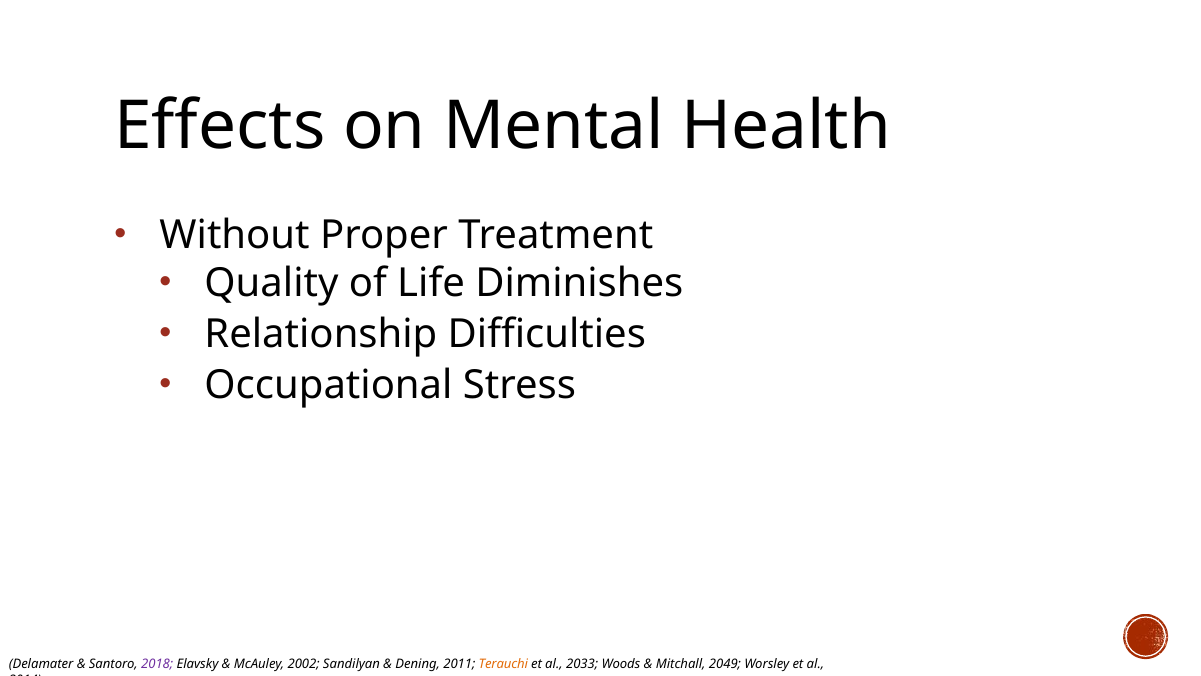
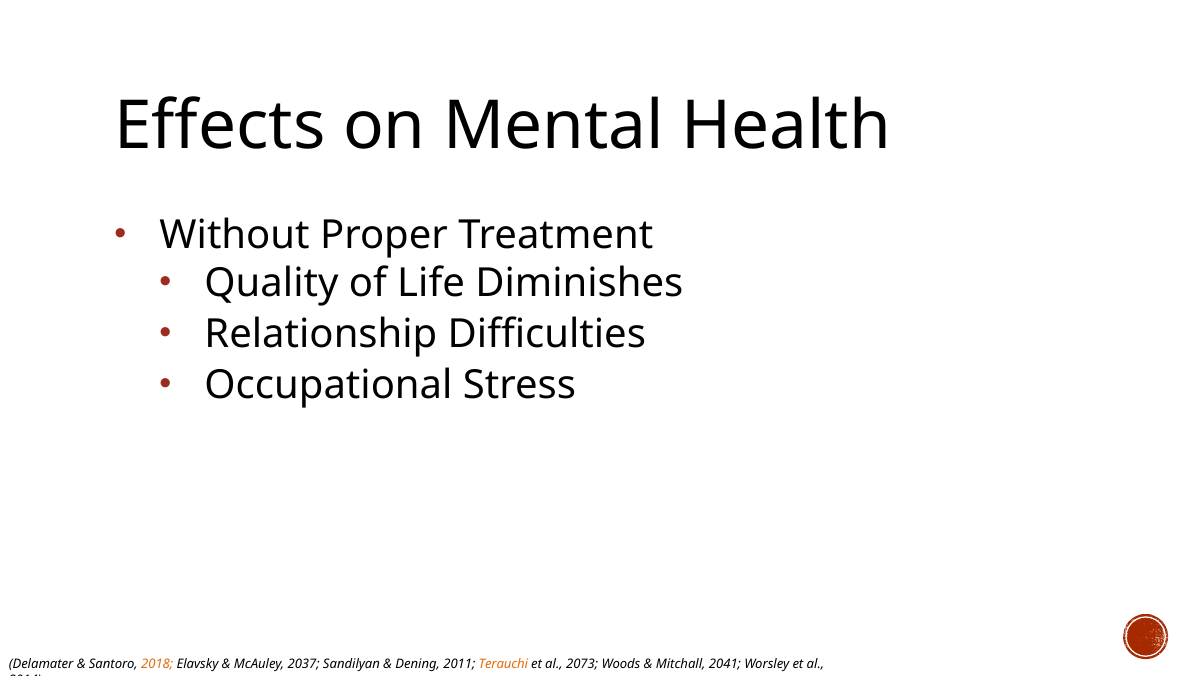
2018 colour: purple -> orange
2002: 2002 -> 2037
2033: 2033 -> 2073
2049: 2049 -> 2041
